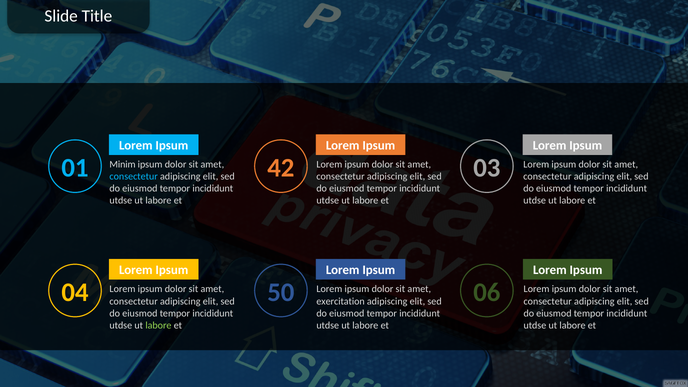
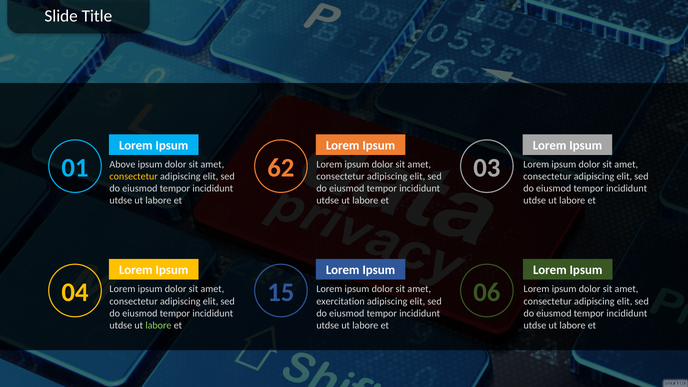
42: 42 -> 62
Minim: Minim -> Above
consectetur at (134, 177) colour: light blue -> yellow
50: 50 -> 15
